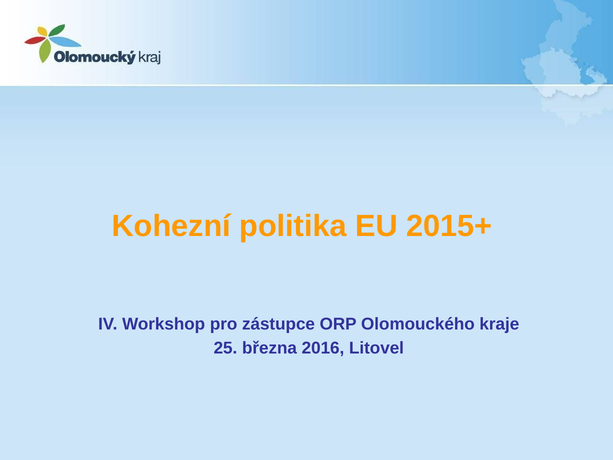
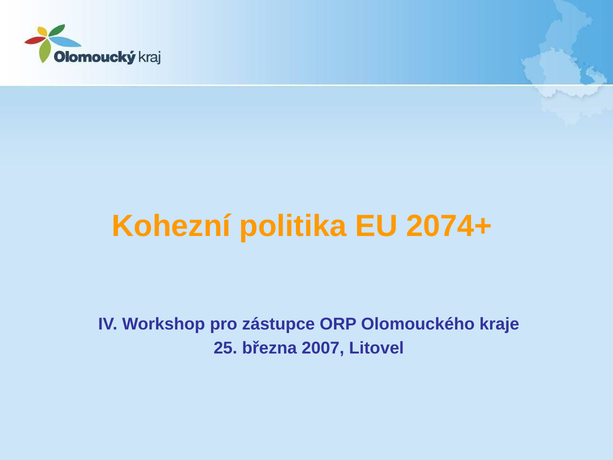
2015+: 2015+ -> 2074+
2016: 2016 -> 2007
